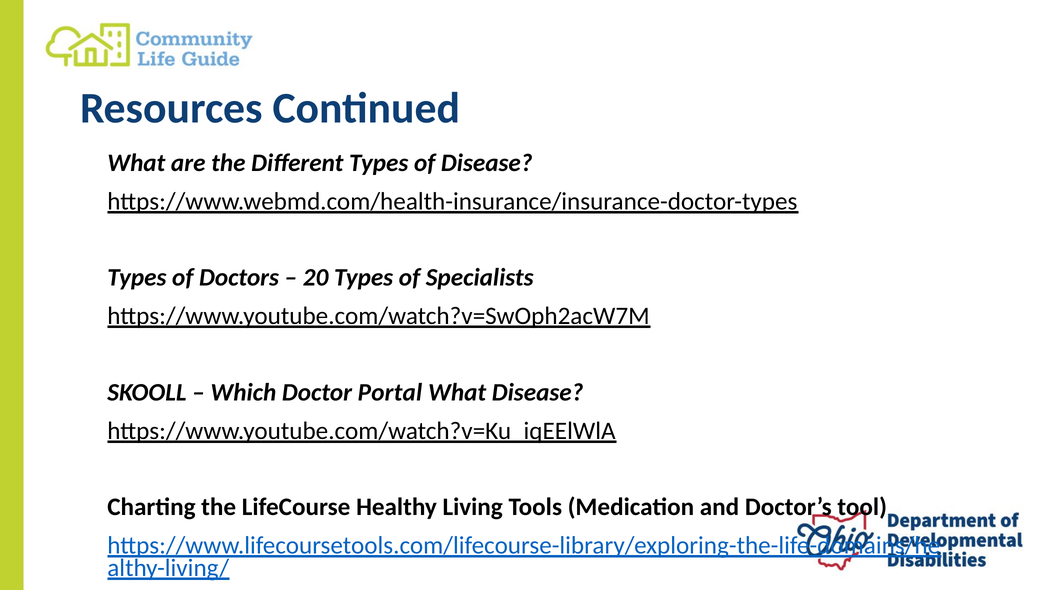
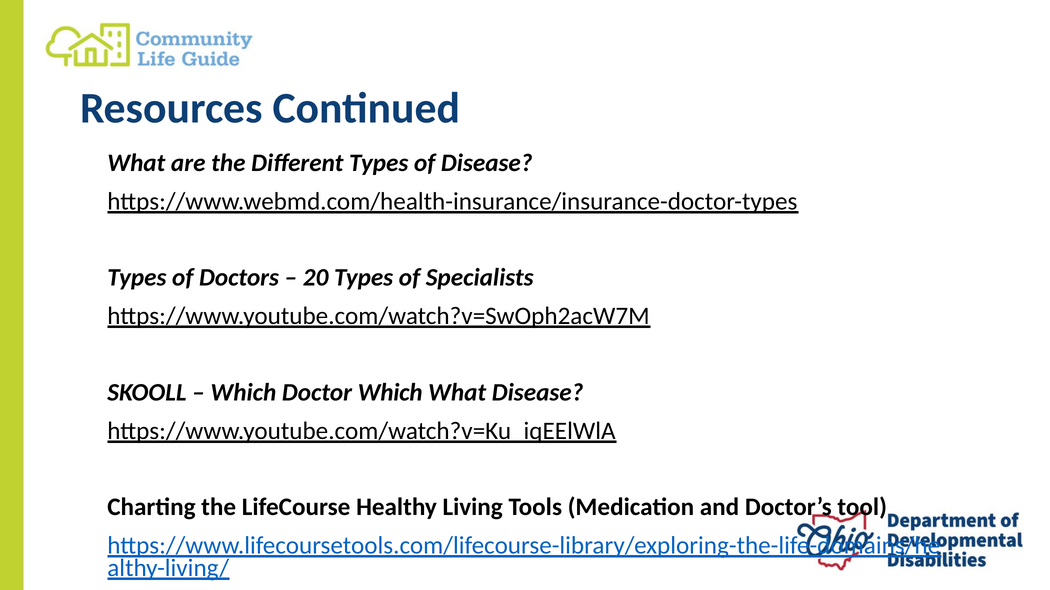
Doctor Portal: Portal -> Which
